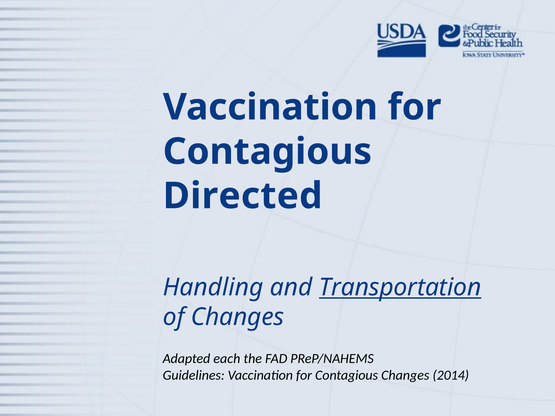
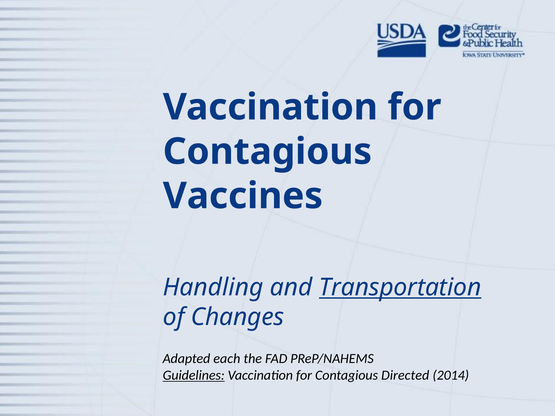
Directed: Directed -> Vaccines
Guidelines underline: none -> present
Contagious Changes: Changes -> Directed
